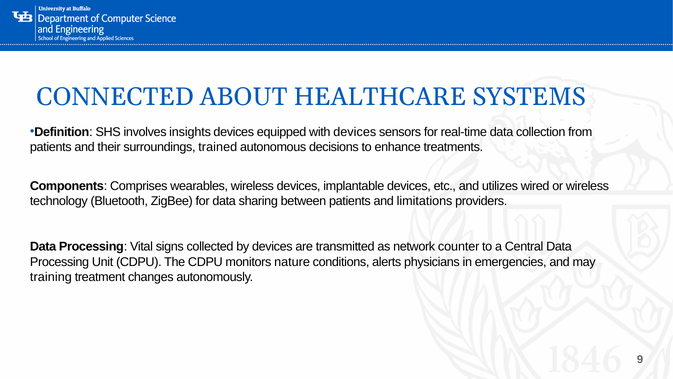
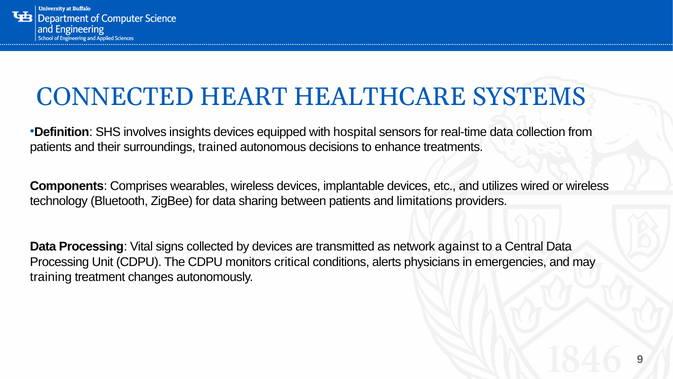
ABOUT: ABOUT -> HEART
with devices: devices -> hospital
counter: counter -> against
nature: nature -> critical
